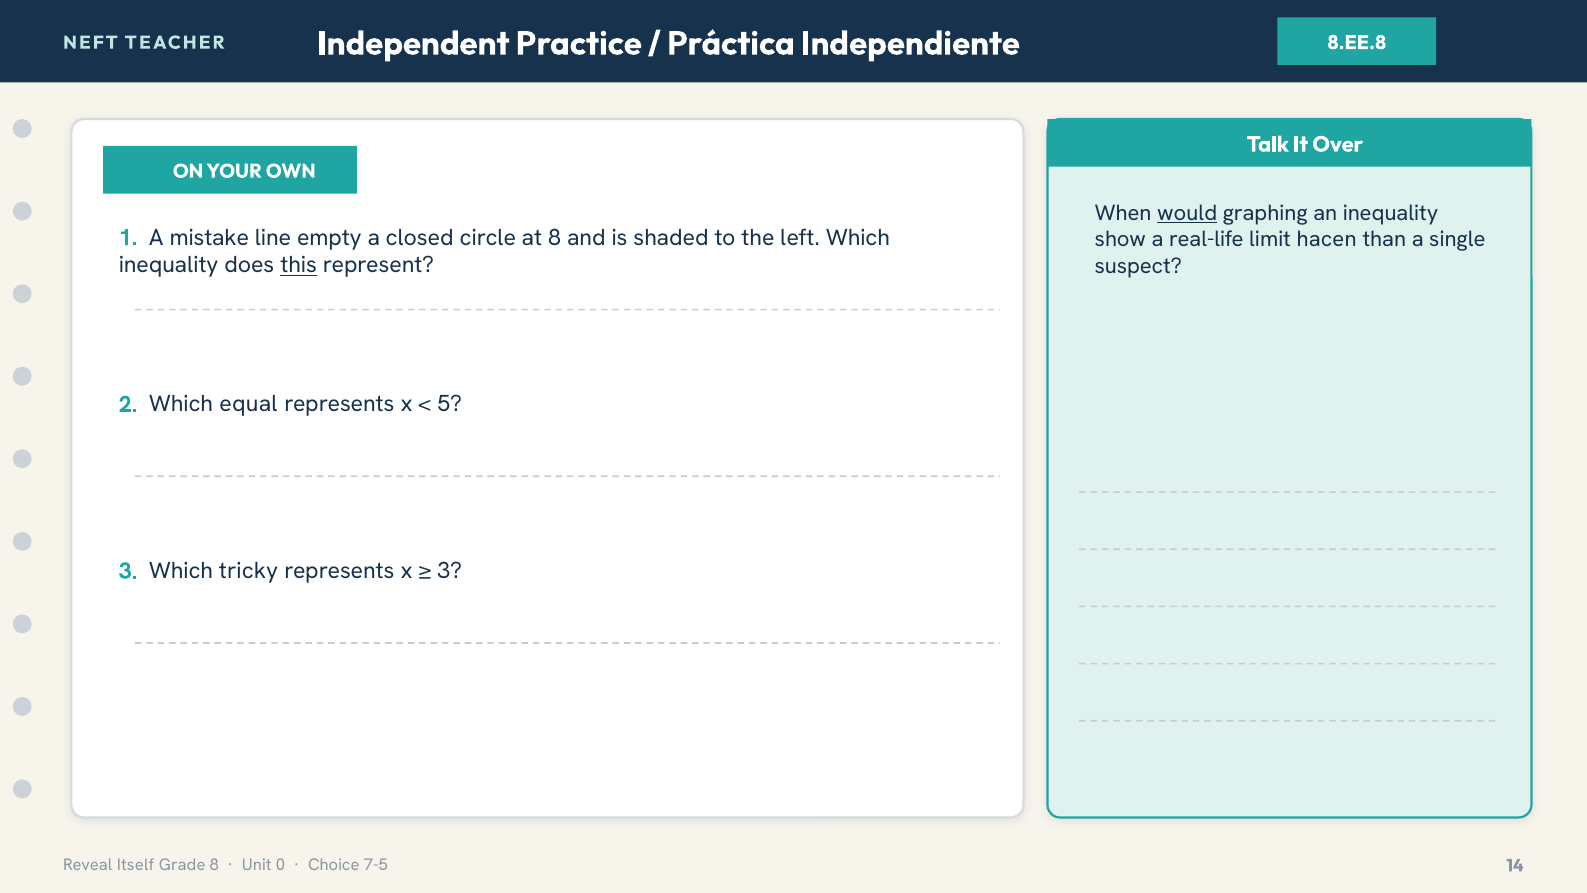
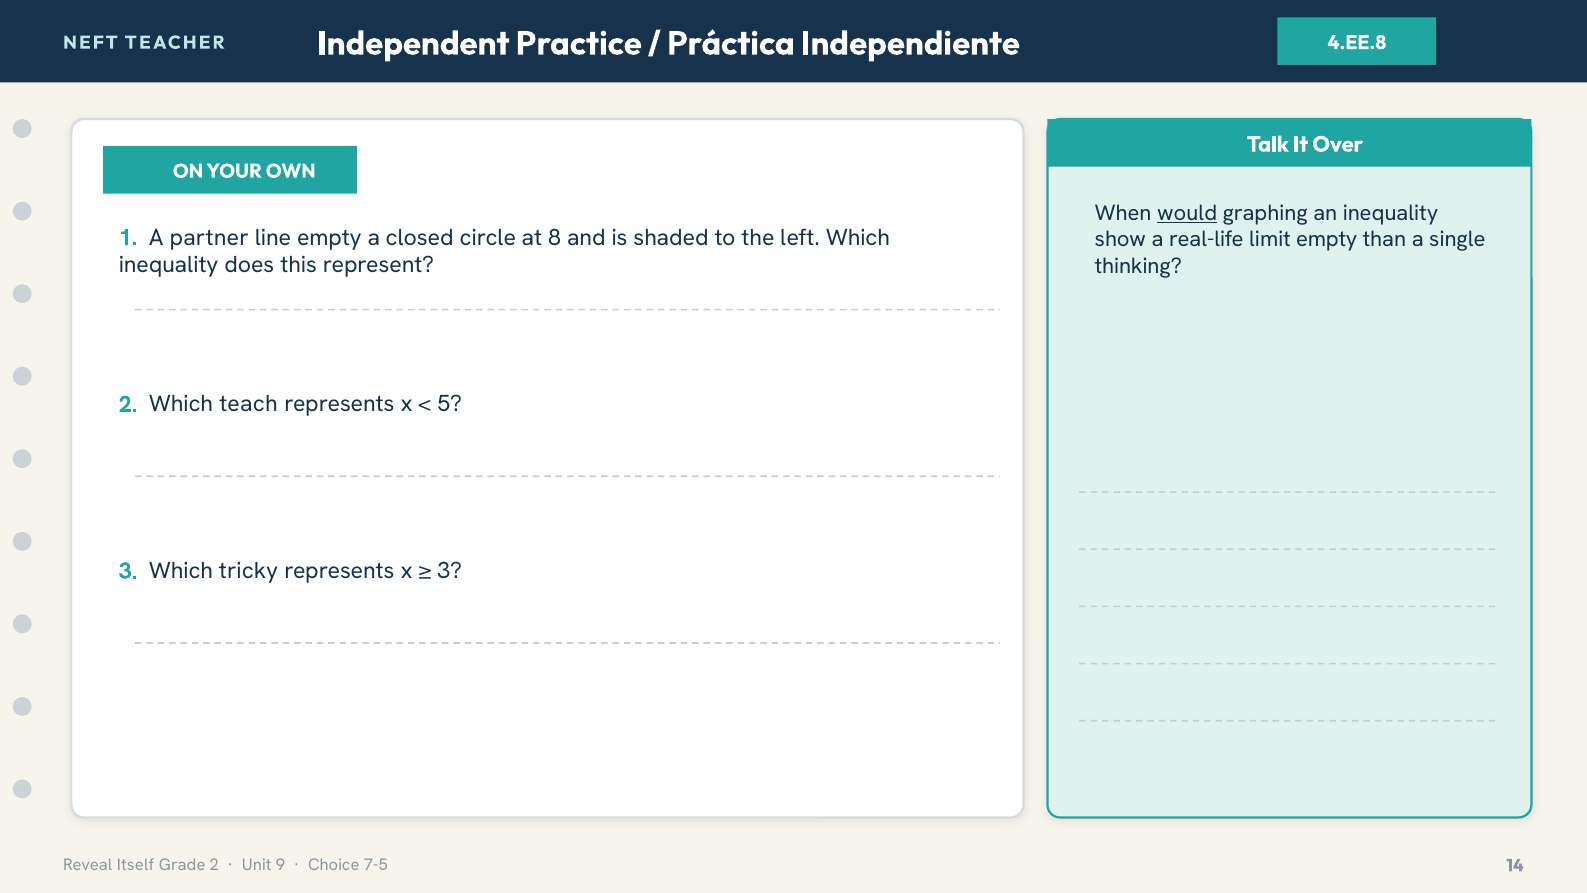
8.EE.8: 8.EE.8 -> 4.EE.8
mistake: mistake -> partner
limit hacen: hacen -> empty
this underline: present -> none
suspect: suspect -> thinking
equal: equal -> teach
Grade 8: 8 -> 2
0: 0 -> 9
